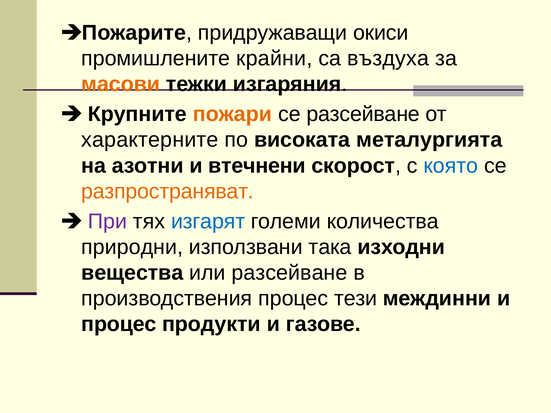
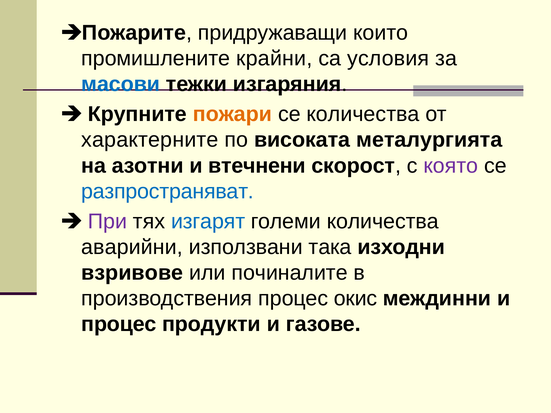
окиси: окиси -> които
въздуха: въздуха -> условия
масови colour: orange -> blue
се разсейване: разсейване -> количества
която colour: blue -> purple
разпространяват colour: orange -> blue
природни: природни -> аварийни
вещества: вещества -> взривове
или разсейване: разсейване -> починалите
тези: тези -> окис
